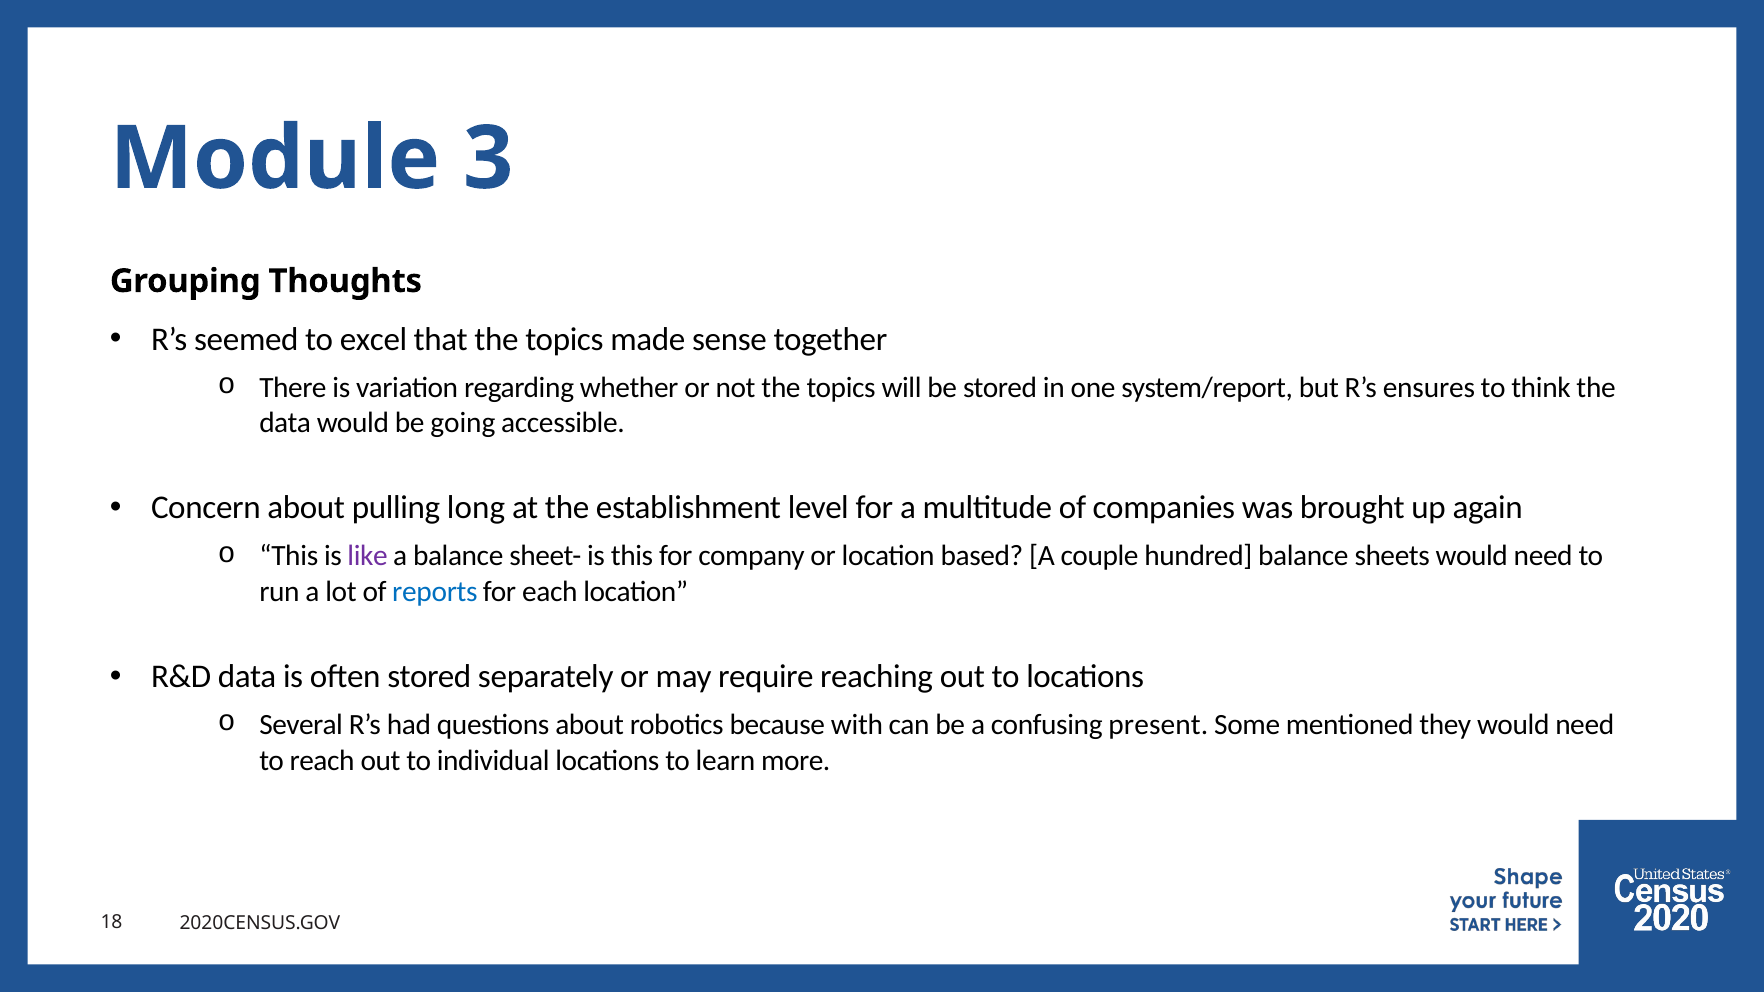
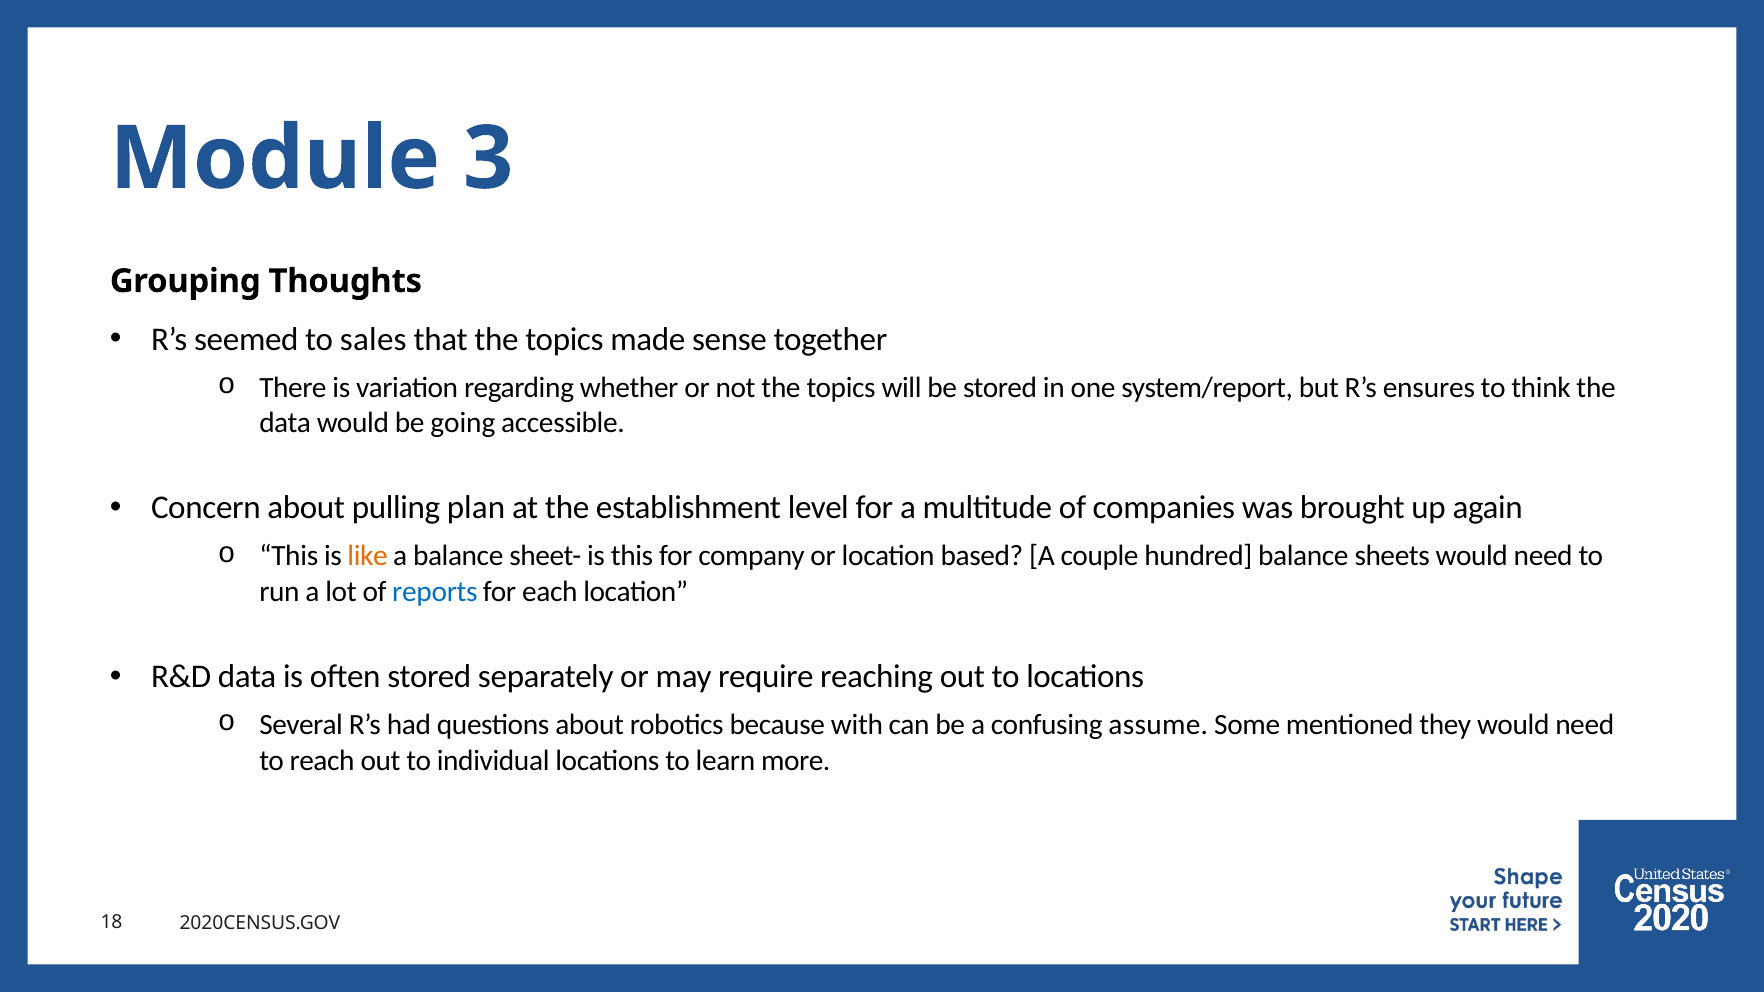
excel: excel -> sales
long: long -> plan
like colour: purple -> orange
present: present -> assume
